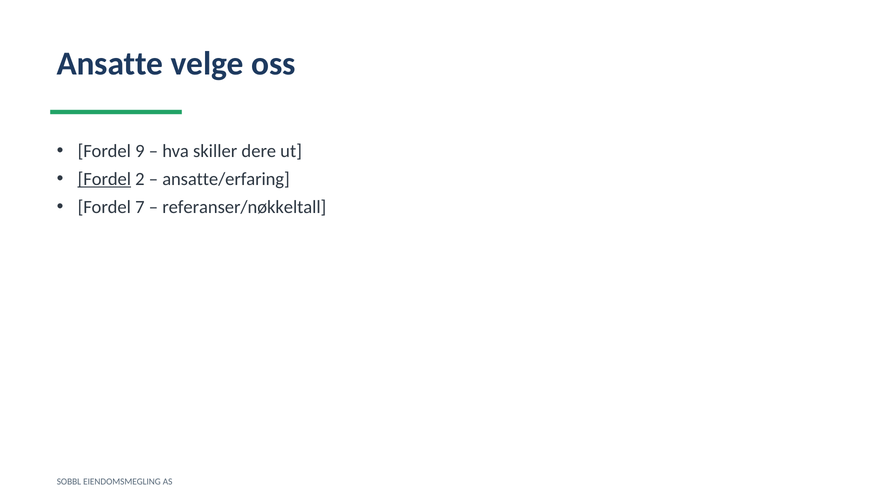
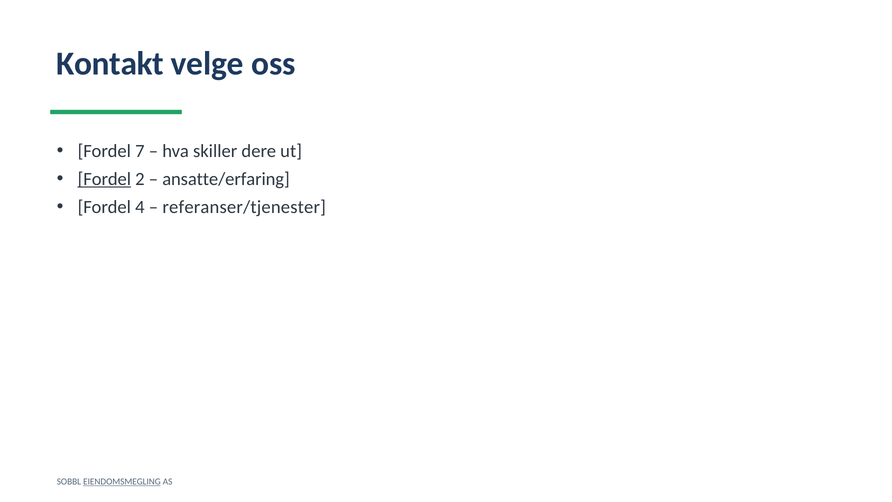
Ansatte: Ansatte -> Kontakt
9: 9 -> 7
7: 7 -> 4
referanser/nøkkeltall: referanser/nøkkeltall -> referanser/tjenester
EIENDOMSMEGLING underline: none -> present
